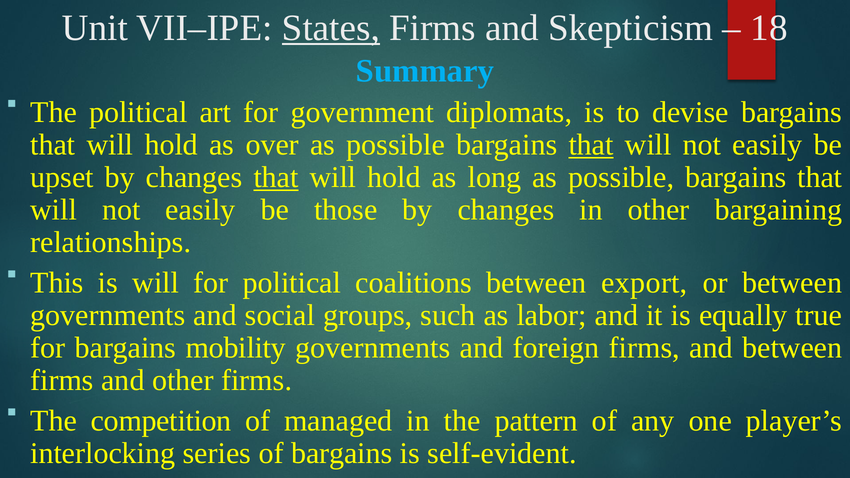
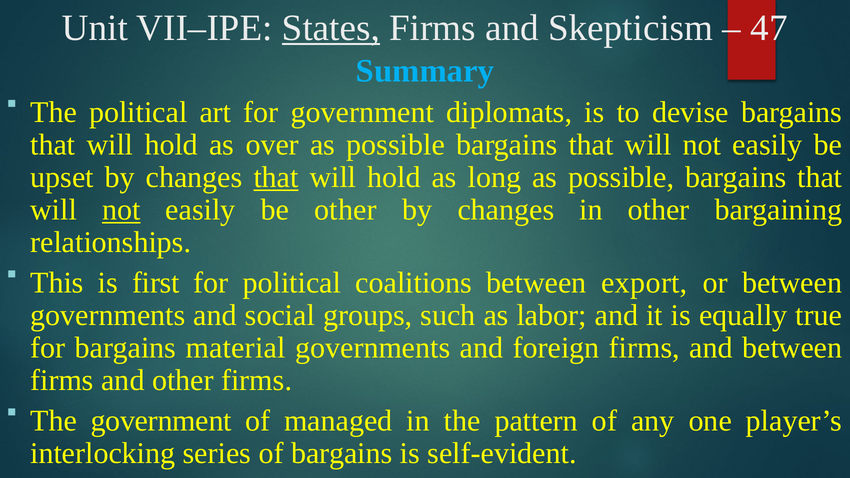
18: 18 -> 47
that at (591, 145) underline: present -> none
not at (121, 210) underline: none -> present
be those: those -> other
is will: will -> first
mobility: mobility -> material
The competition: competition -> government
